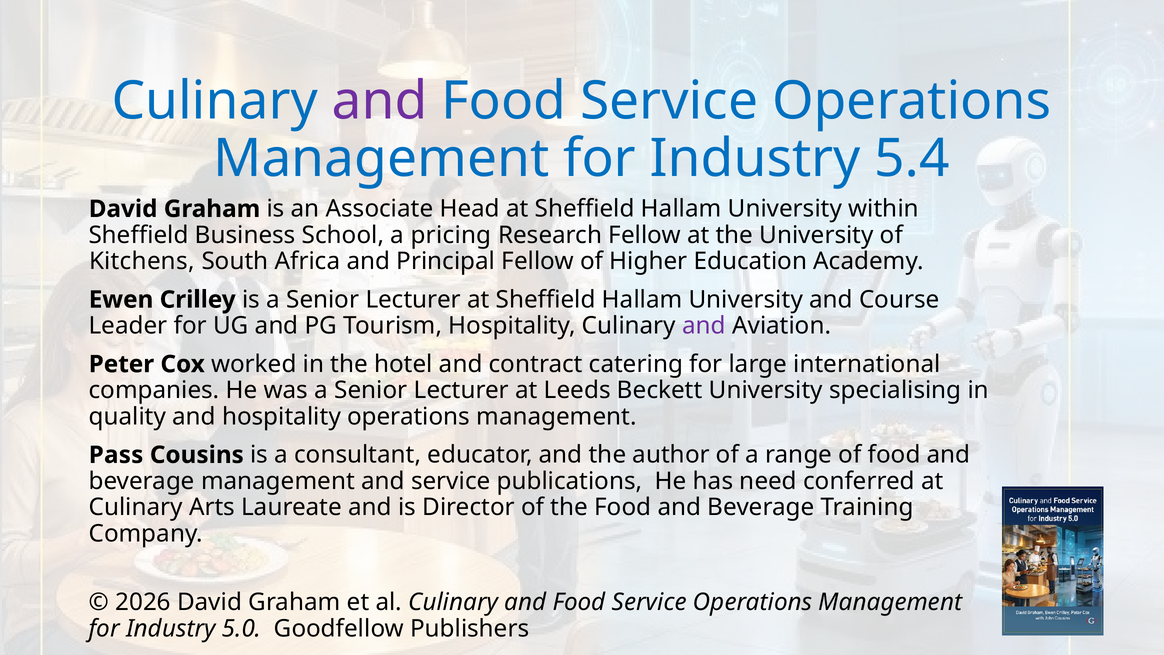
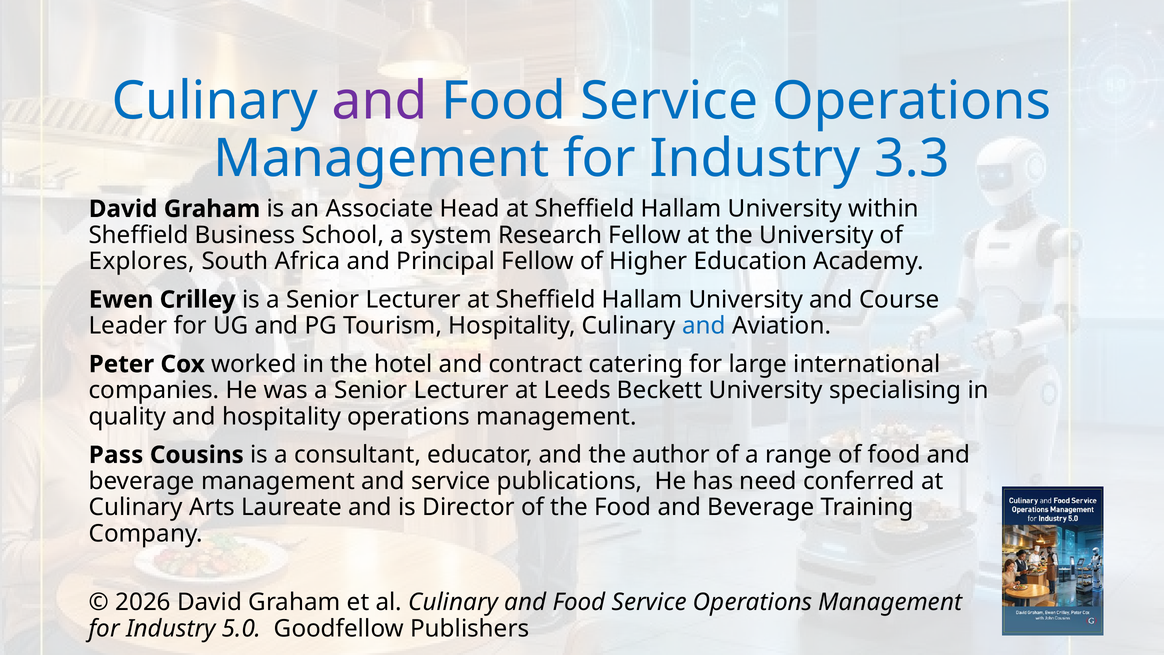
5.4: 5.4 -> 3.3
pricing: pricing -> system
Kitchens: Kitchens -> Explores
and at (704, 326) colour: purple -> blue
